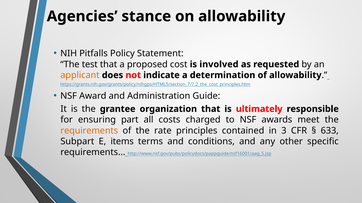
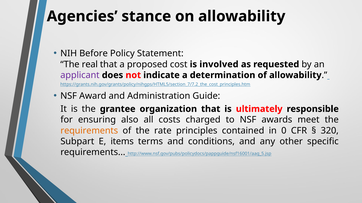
Pitfalls: Pitfalls -> Before
test: test -> real
applicant colour: orange -> purple
part: part -> also
3: 3 -> 0
633: 633 -> 320
